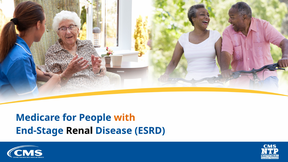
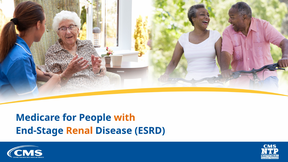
Renal colour: black -> orange
